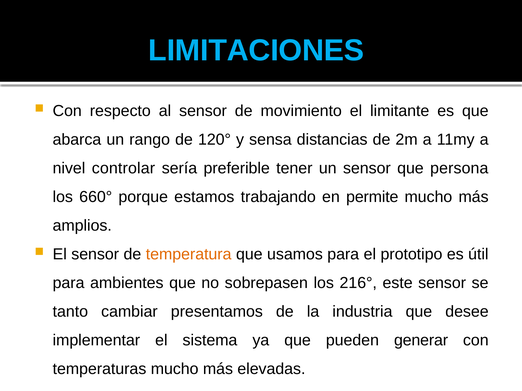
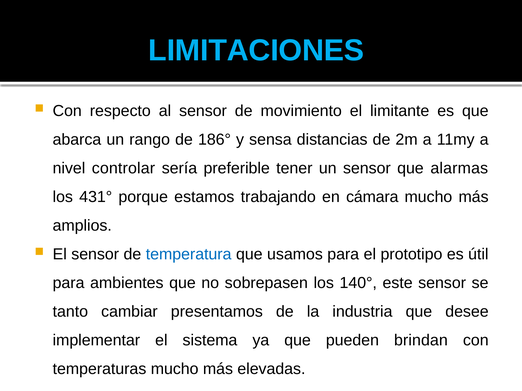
120°: 120° -> 186°
persona: persona -> alarmas
660°: 660° -> 431°
permite: permite -> cámara
temperatura colour: orange -> blue
216°: 216° -> 140°
generar: generar -> brindan
